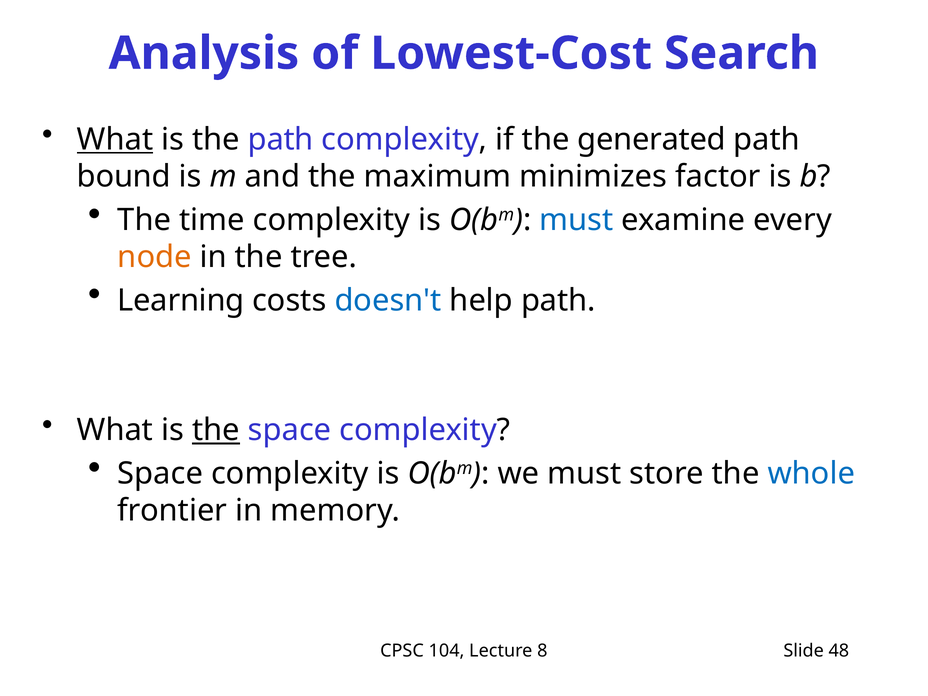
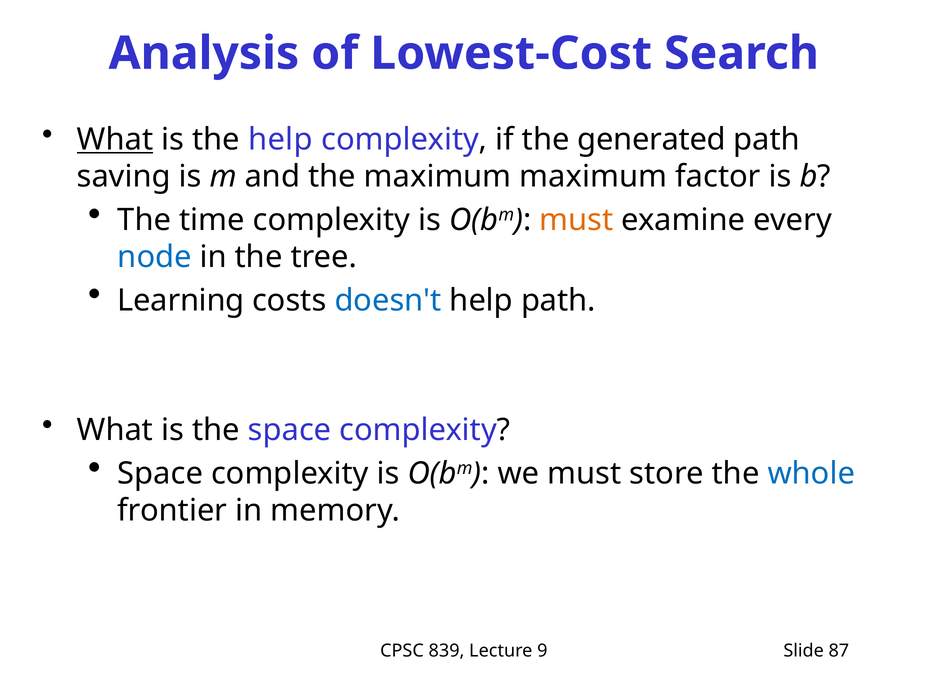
the path: path -> help
bound: bound -> saving
maximum minimizes: minimizes -> maximum
must at (576, 220) colour: blue -> orange
node colour: orange -> blue
the at (216, 430) underline: present -> none
104: 104 -> 839
8: 8 -> 9
48: 48 -> 87
